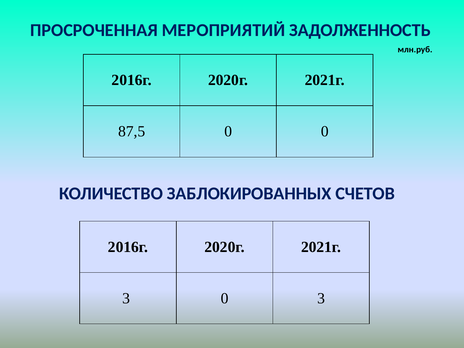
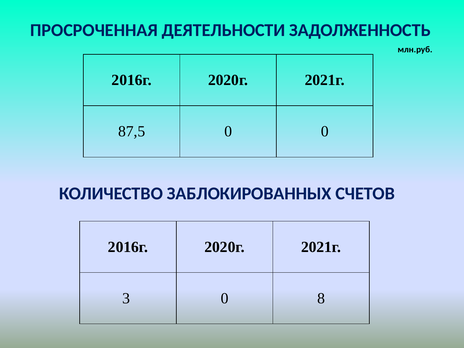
МЕРОПРИЯТИЙ: МЕРОПРИЯТИЙ -> ДЕЯТЕЛЬНОСТИ
0 3: 3 -> 8
